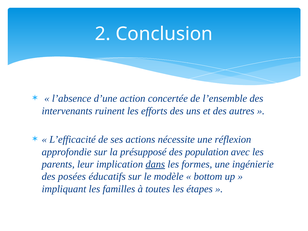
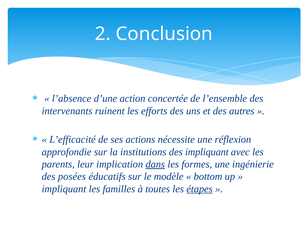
présupposé: présupposé -> institutions
des population: population -> impliquant
étapes underline: none -> present
